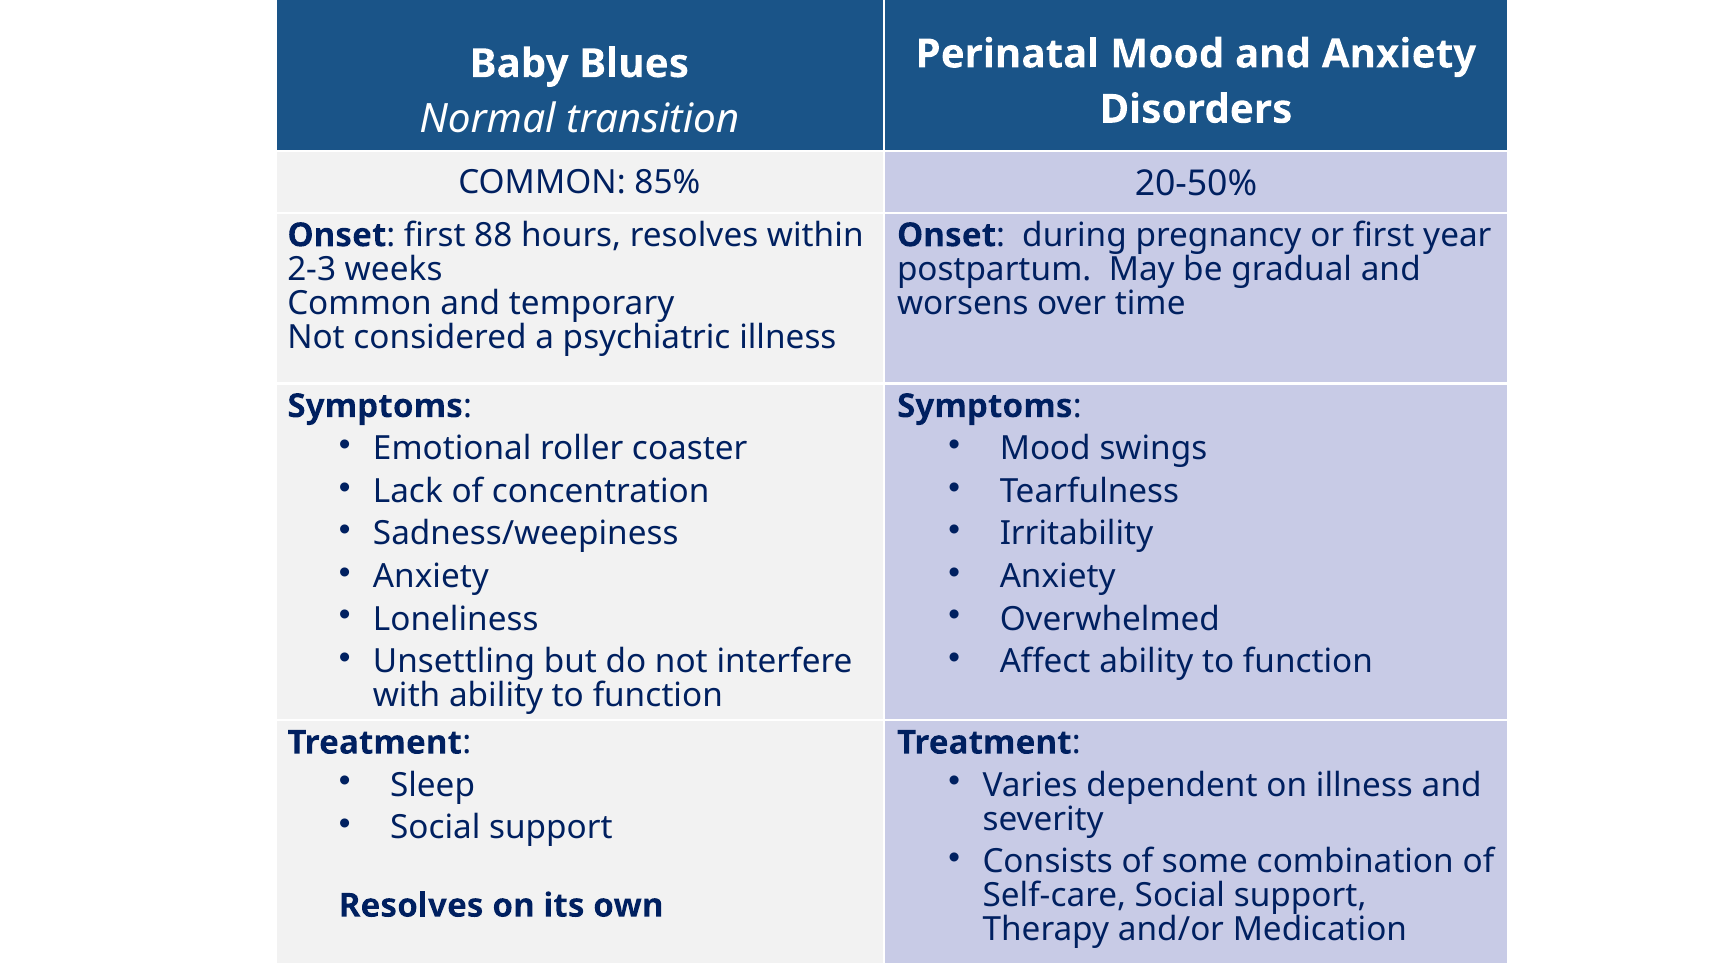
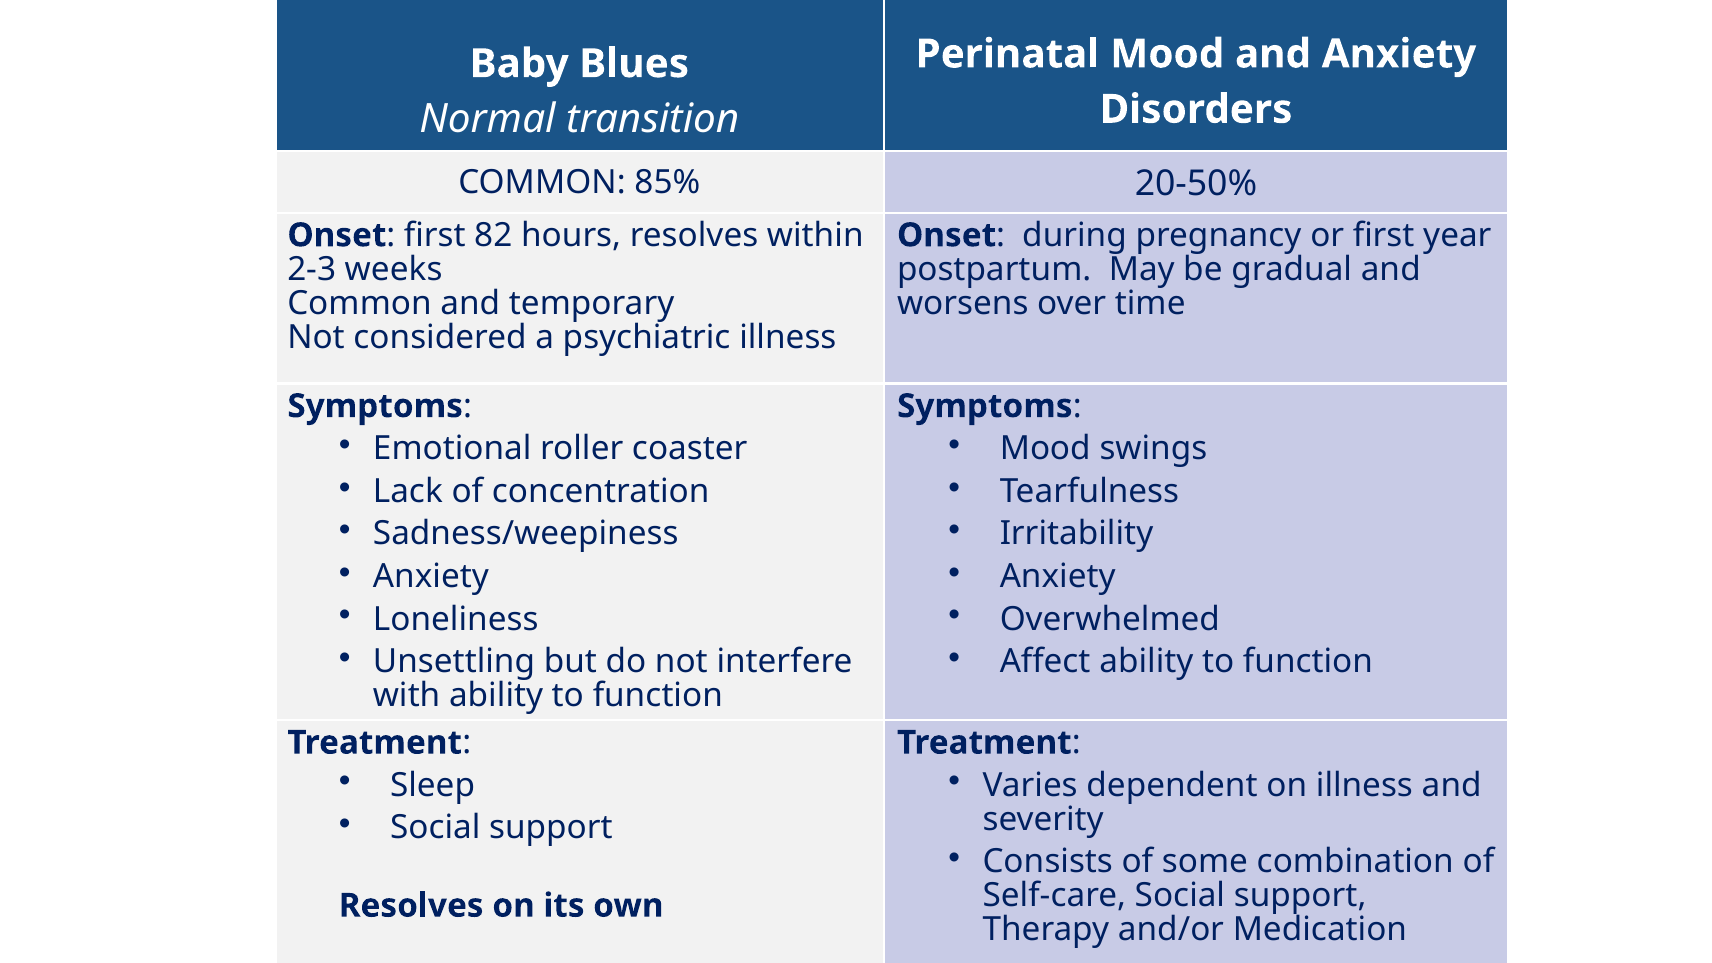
88: 88 -> 82
